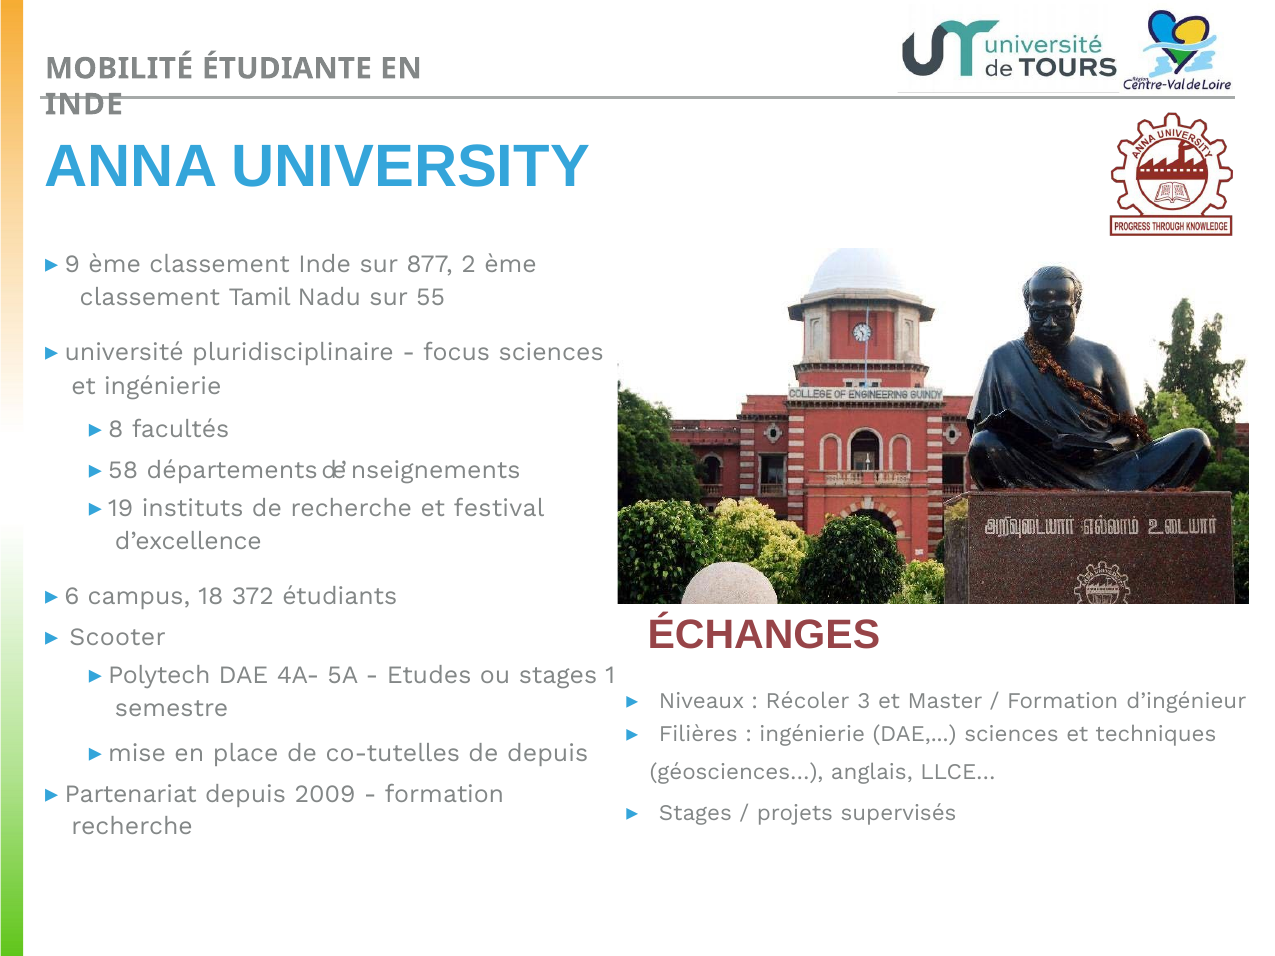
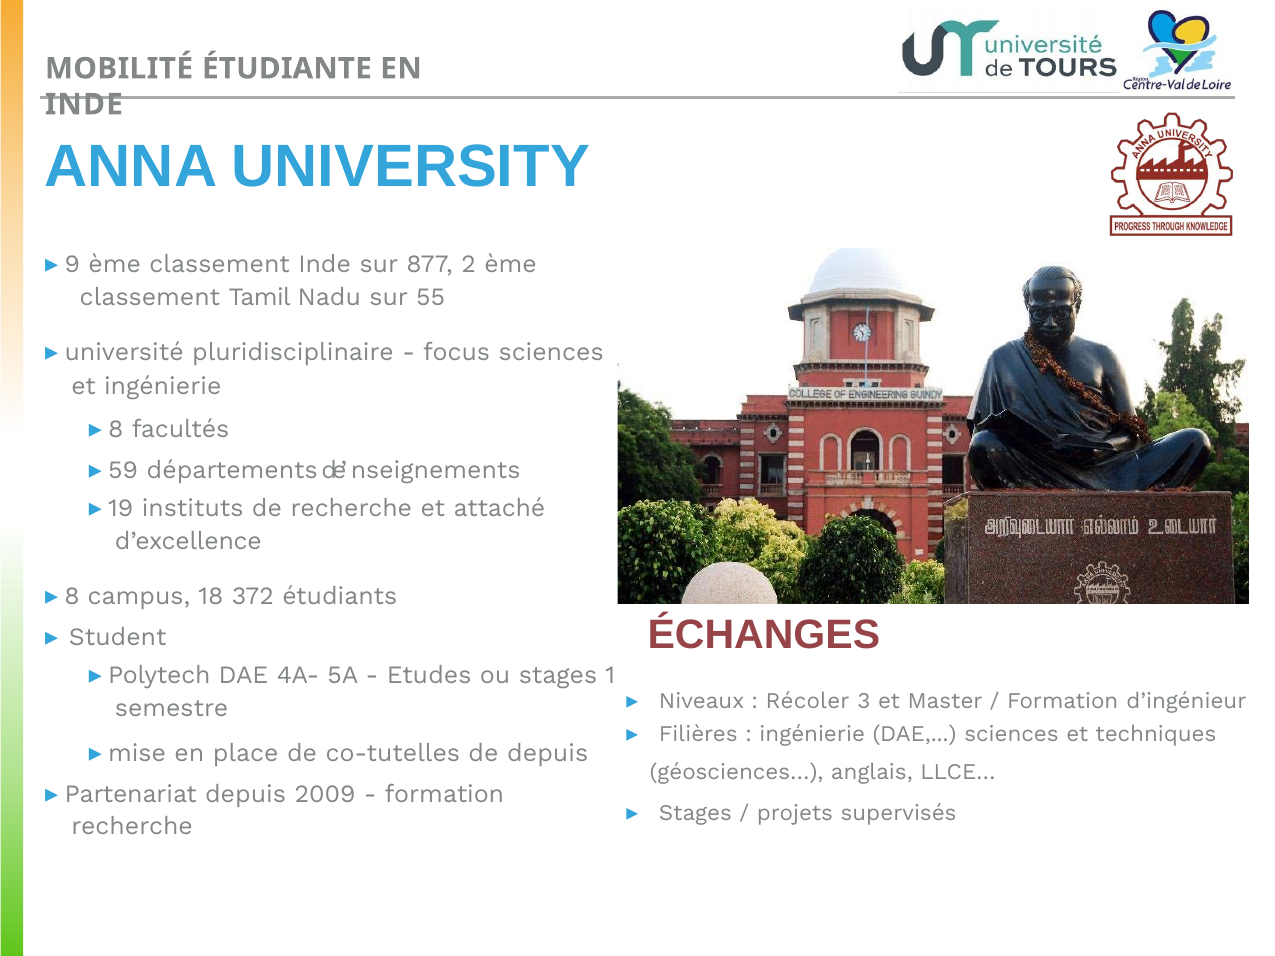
58: 58 -> 59
festival: festival -> attaché
6 at (72, 596): 6 -> 8
Scooter: Scooter -> Student
